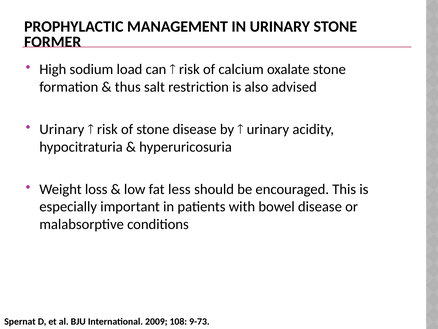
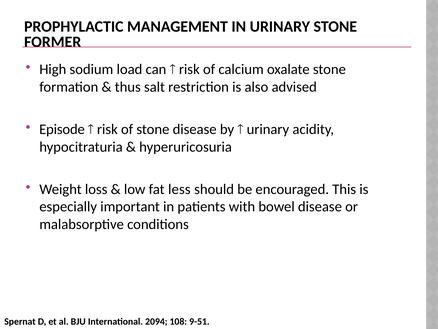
Urinary at (62, 129): Urinary -> Episode
2009: 2009 -> 2094
9-73: 9-73 -> 9-51
